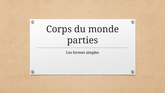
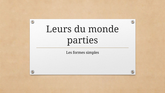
Corps: Corps -> Leurs
